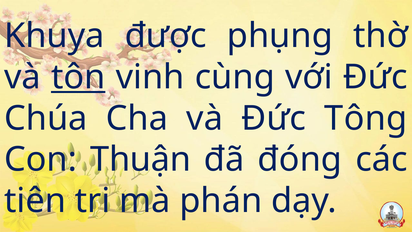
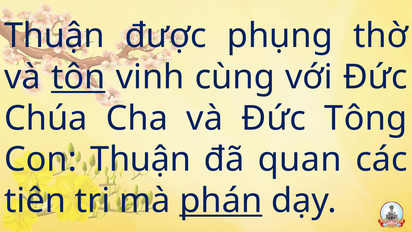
Khuya at (54, 36): Khuya -> Thuận
đóng: đóng -> quan
phán underline: none -> present
